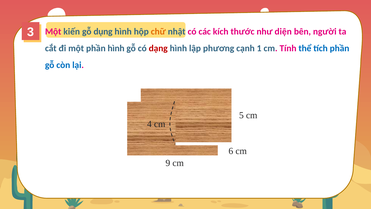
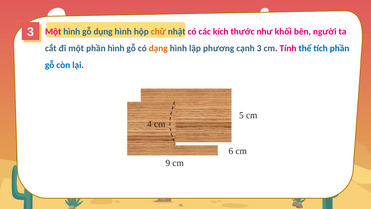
Một kiến: kiến -> hình
diện: diện -> khối
dạng colour: red -> orange
cạnh 1: 1 -> 3
